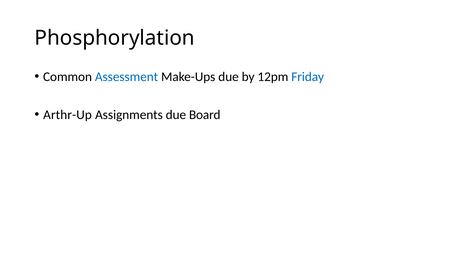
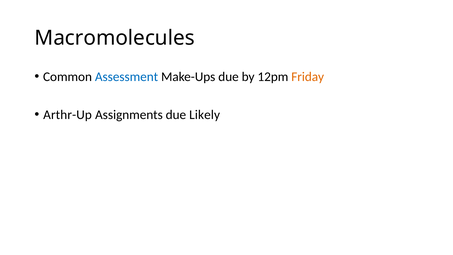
Phosphorylation: Phosphorylation -> Macromolecules
Friday colour: blue -> orange
Board: Board -> Likely
